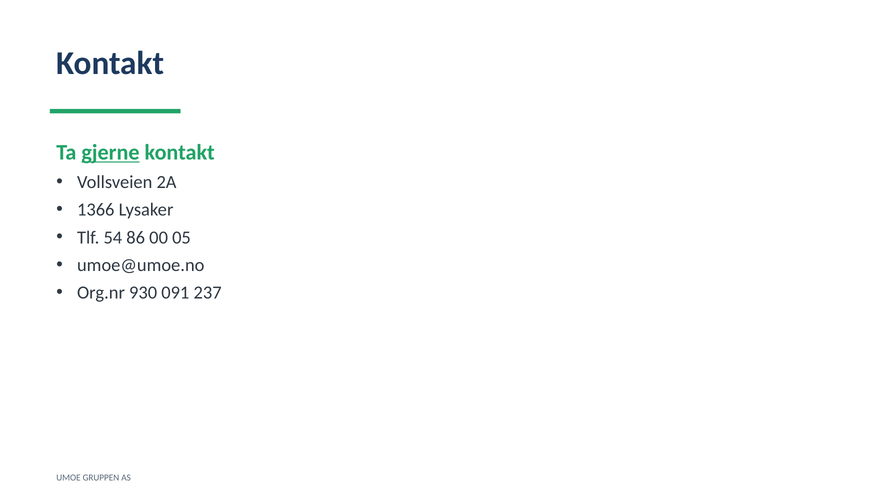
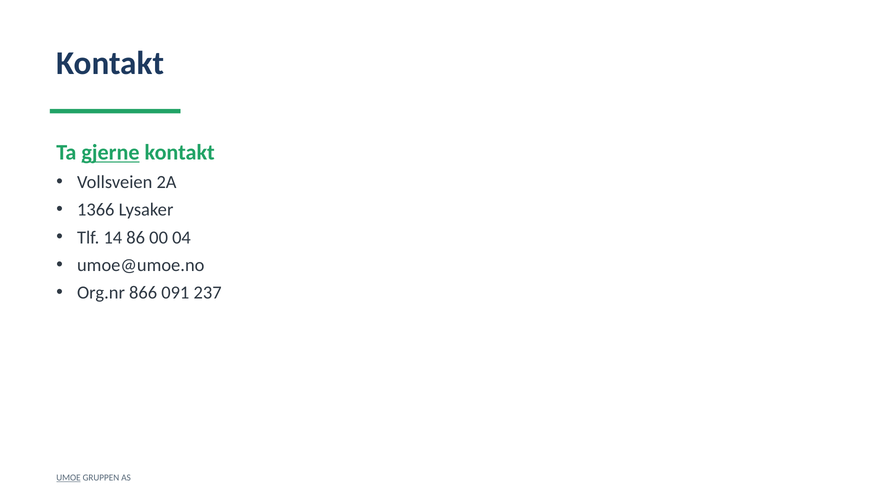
54: 54 -> 14
05: 05 -> 04
930: 930 -> 866
UMOE underline: none -> present
